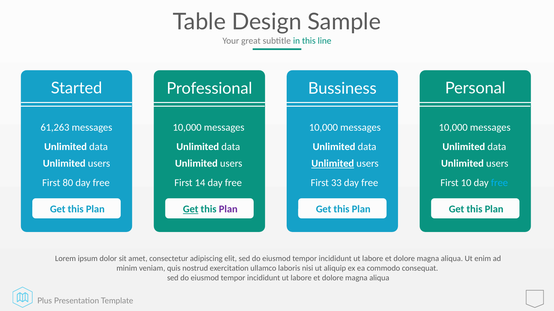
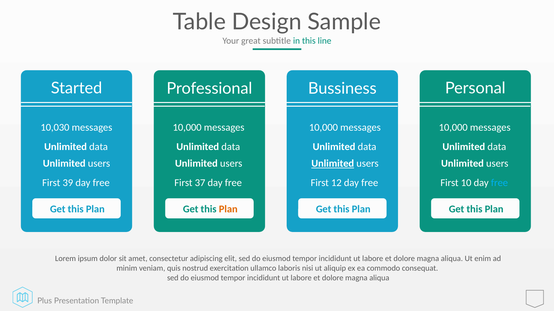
61,263: 61,263 -> 10,030
80: 80 -> 39
14: 14 -> 37
33: 33 -> 12
Get at (191, 210) underline: present -> none
Plan at (228, 210) colour: purple -> orange
